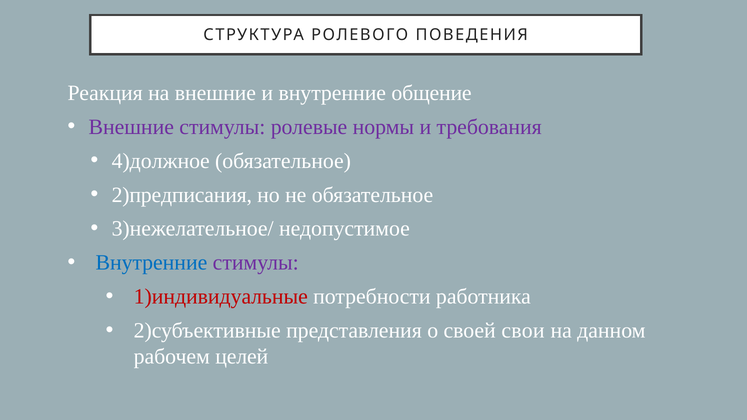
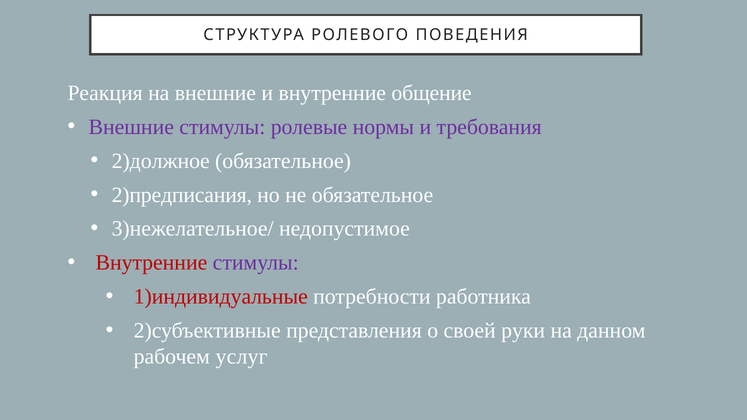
4)должное: 4)должное -> 2)должное
Внутренние at (151, 263) colour: blue -> red
свои: свои -> руки
целей: целей -> услуг
